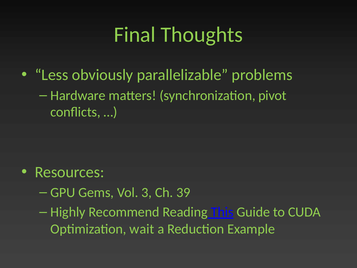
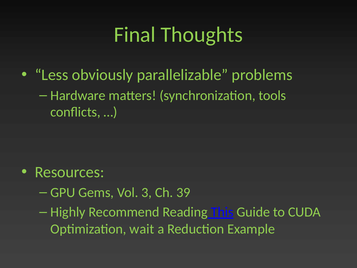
pivot: pivot -> tools
